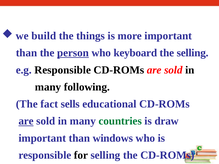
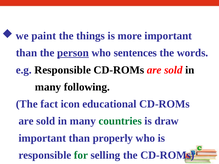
build: build -> paint
keyboard: keyboard -> sentences
the selling: selling -> words
sells: sells -> icon
are at (26, 121) underline: present -> none
windows: windows -> properly
for colour: black -> green
